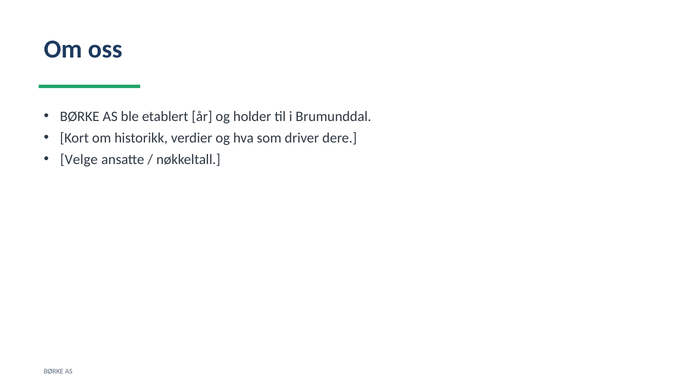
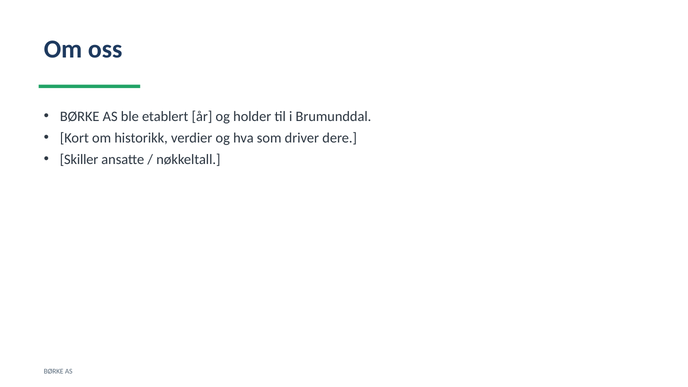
Velge: Velge -> Skiller
